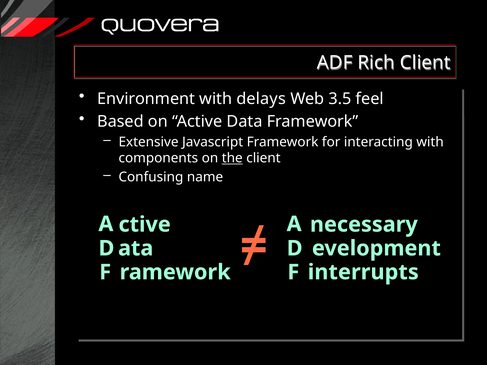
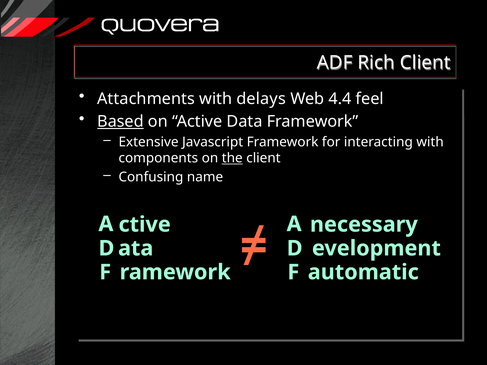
Environment: Environment -> Attachments
3.5: 3.5 -> 4.4
Based underline: none -> present
interrupts: interrupts -> automatic
